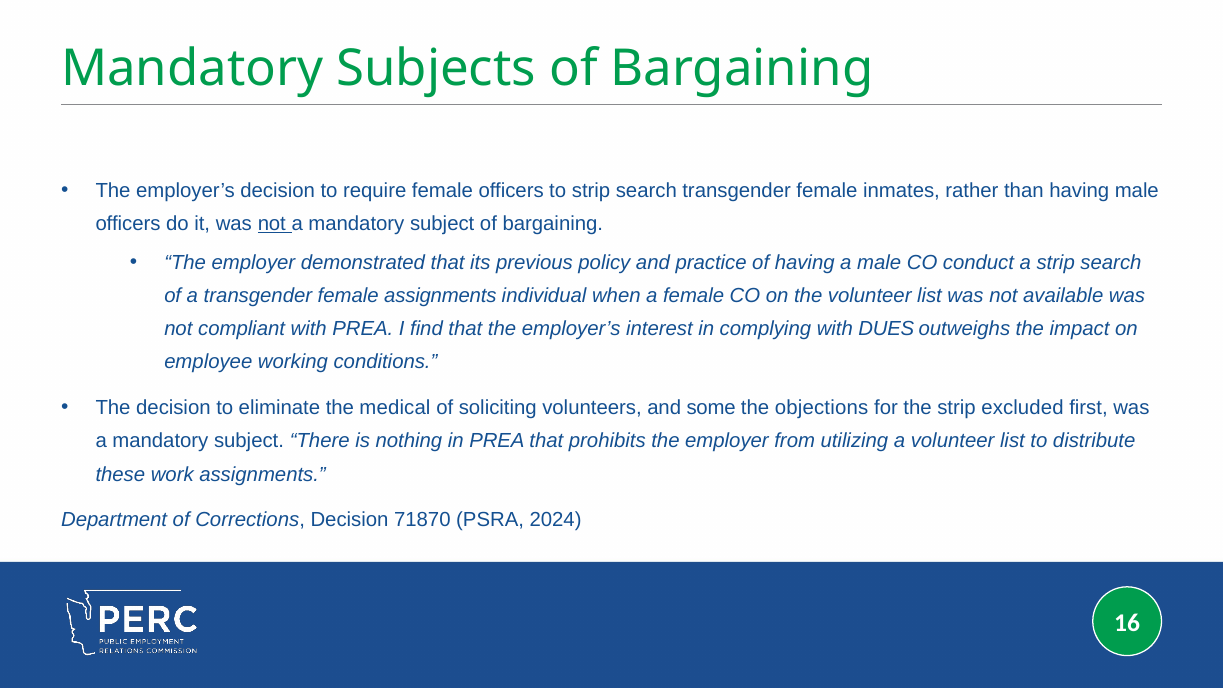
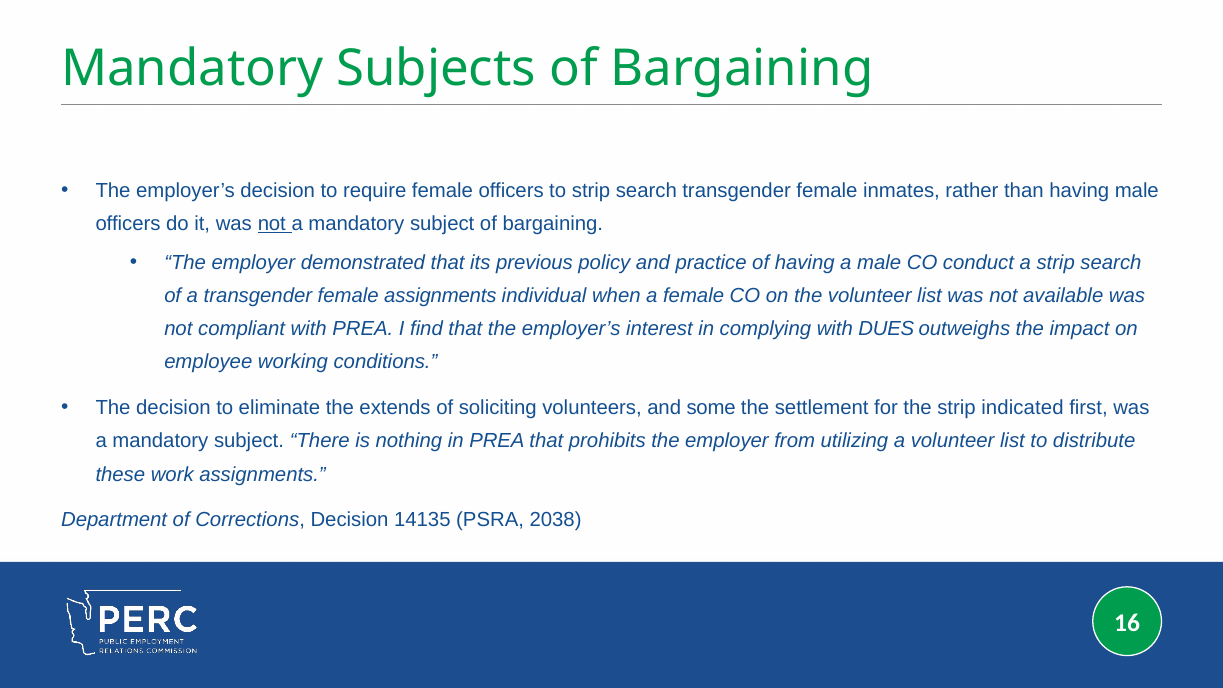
medical: medical -> extends
objections: objections -> settlement
excluded: excluded -> indicated
71870: 71870 -> 14135
2024: 2024 -> 2038
